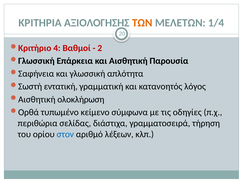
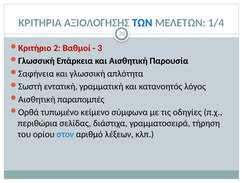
ΤΩΝ colour: orange -> blue
4: 4 -> 2
2: 2 -> 3
ολοκλήρωση: ολοκλήρωση -> παραπομπές
